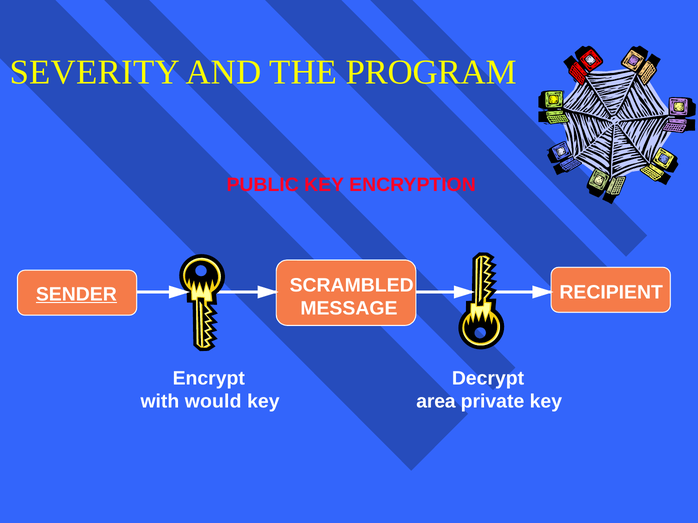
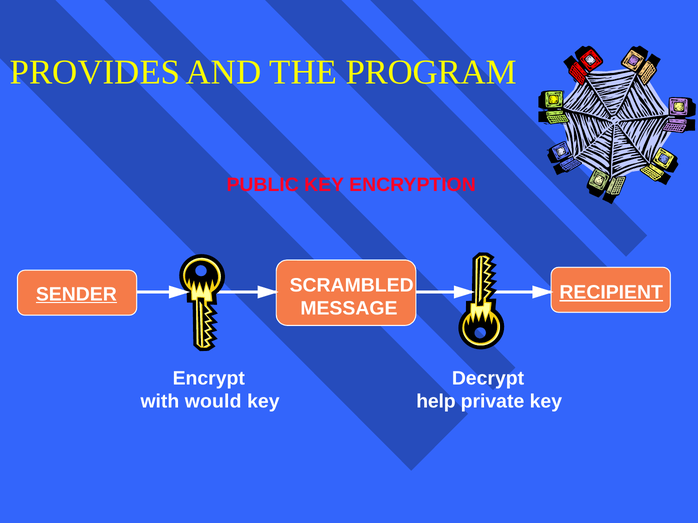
SEVERITY: SEVERITY -> PROVIDES
RECIPIENT underline: none -> present
area: area -> help
